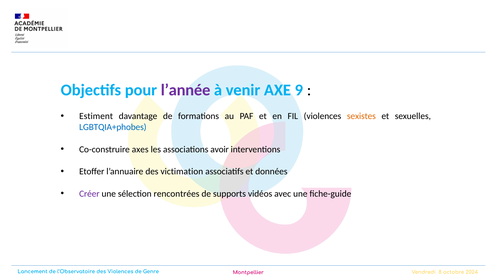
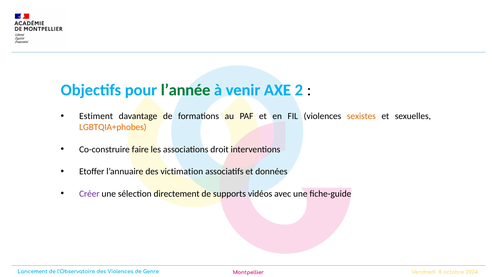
l’année colour: purple -> green
9: 9 -> 2
LGBTQIA+phobes colour: blue -> orange
axes: axes -> faire
avoir: avoir -> droit
rencontrées: rencontrées -> directement
